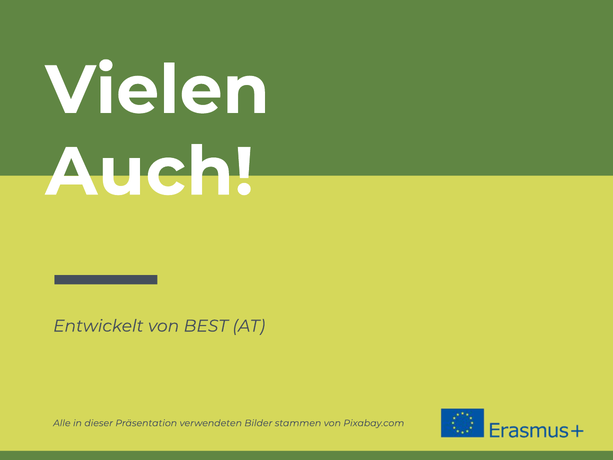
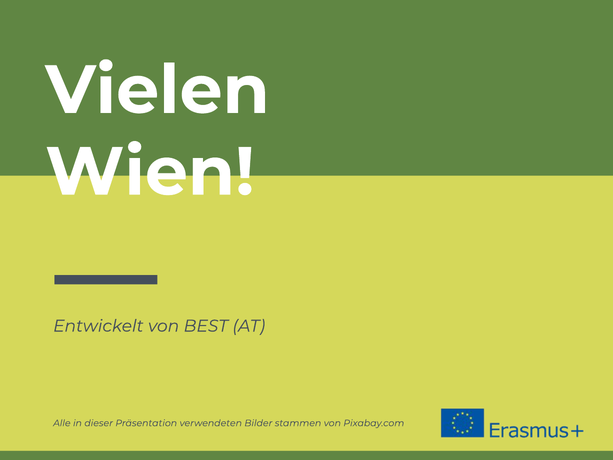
Auch: Auch -> Wien
